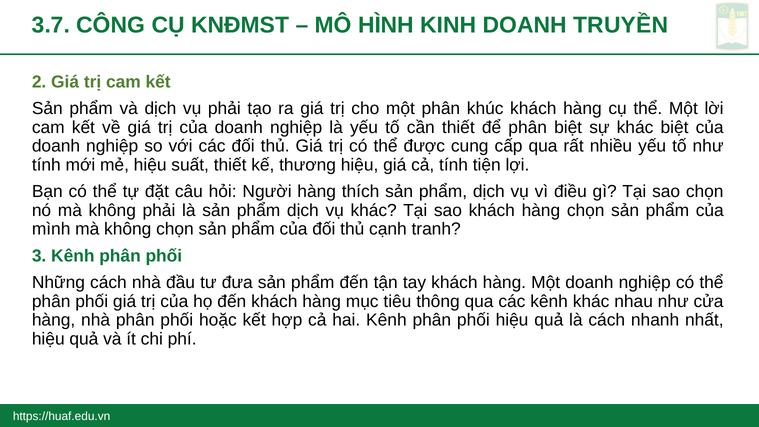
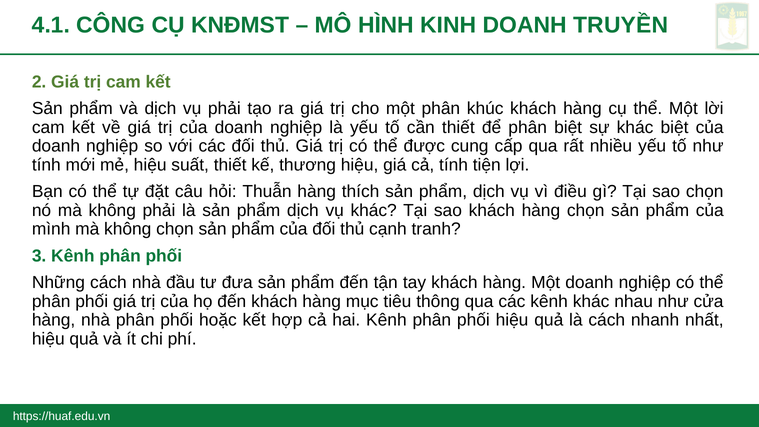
3.7: 3.7 -> 4.1
Người: Người -> Thuẫn
